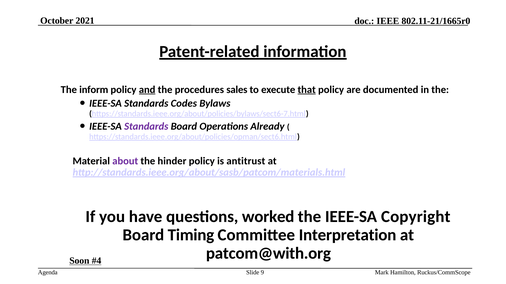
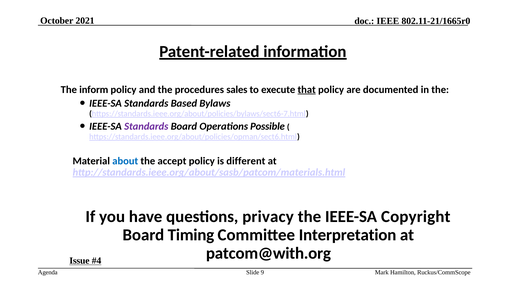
and underline: present -> none
Codes: Codes -> Based
Already: Already -> Possible
about colour: purple -> blue
hinder: hinder -> accept
antitrust: antitrust -> different
worked: worked -> privacy
Soon: Soon -> Issue
